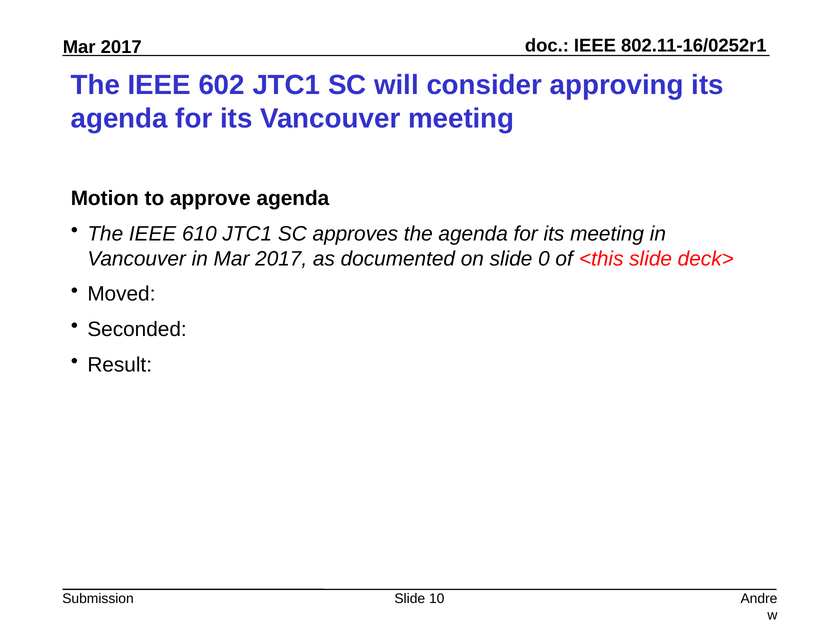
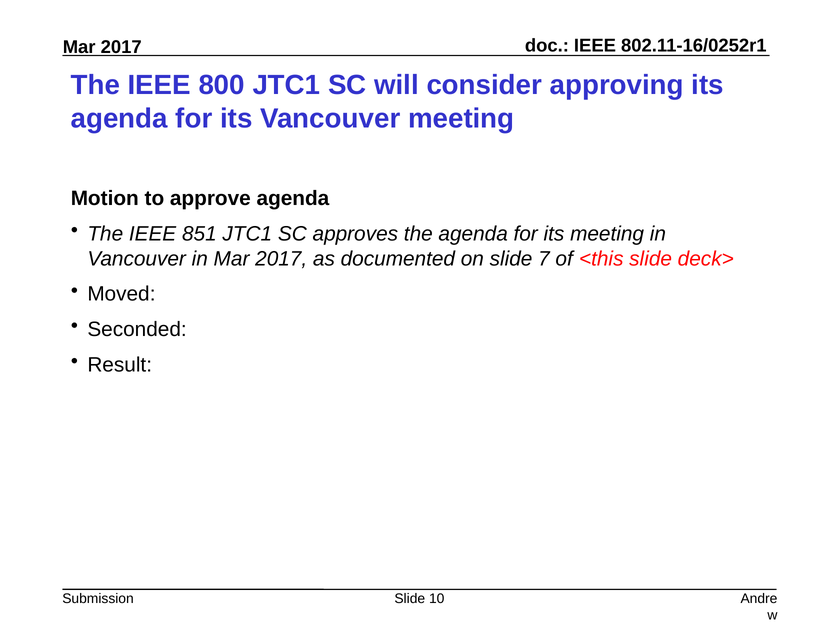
602: 602 -> 800
610: 610 -> 851
0: 0 -> 7
